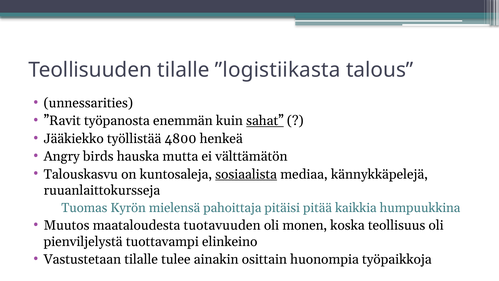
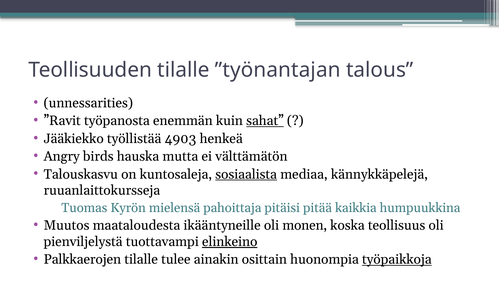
”logistiikasta: ”logistiikasta -> ”työnantajan
4800: 4800 -> 4903
tuotavuuden: tuotavuuden -> ikääntyneille
elinkeino underline: none -> present
Vastustetaan: Vastustetaan -> Palkkaerojen
työpaikkoja underline: none -> present
